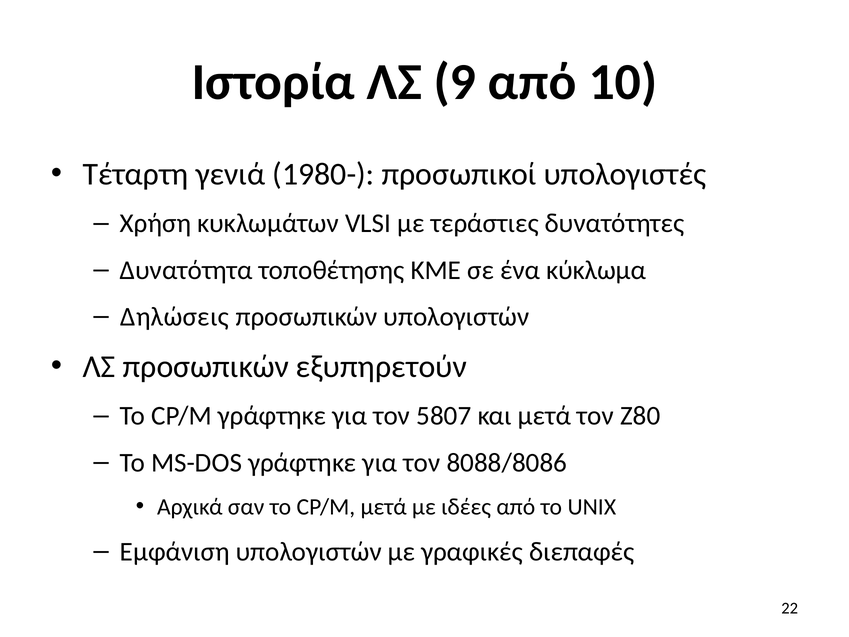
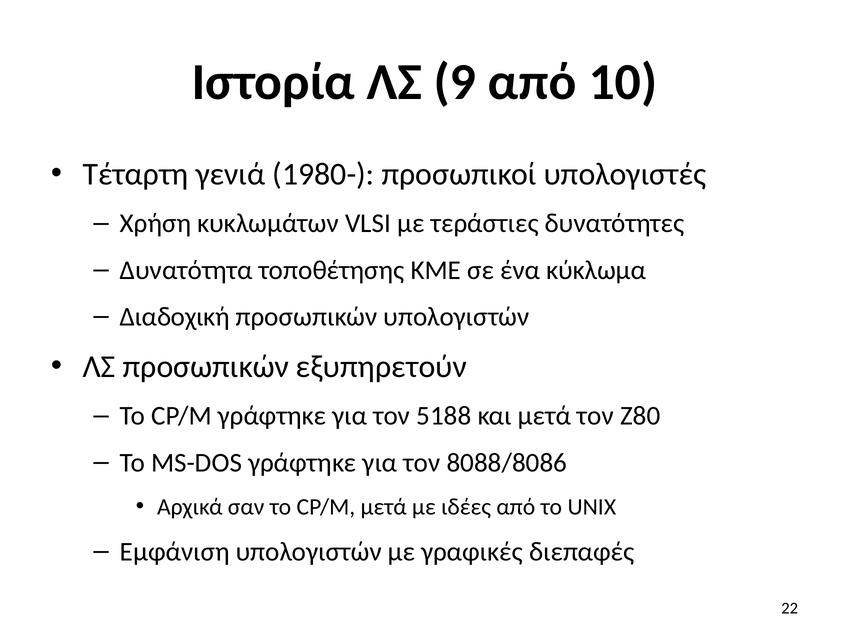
Δηλώσεις: Δηλώσεις -> Διαδοχική
5807: 5807 -> 5188
